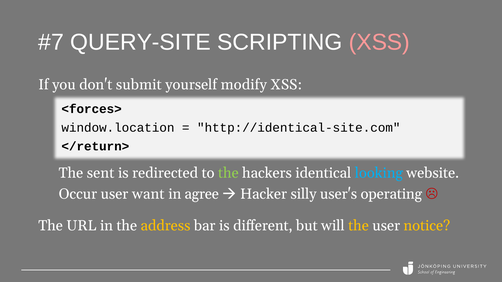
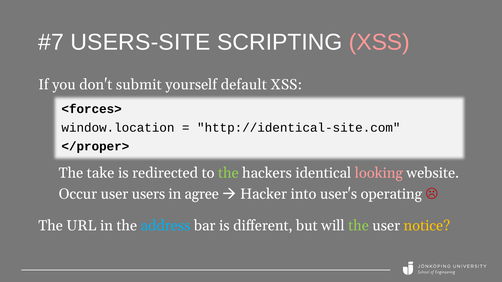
QUERY-SITE: QUERY-SITE -> USERS-SITE
modify: modify -> default
</return>: </return> -> </proper>
sent: sent -> take
looking colour: light blue -> pink
want: want -> users
silly: silly -> into
address colour: yellow -> light blue
the at (359, 226) colour: yellow -> light green
